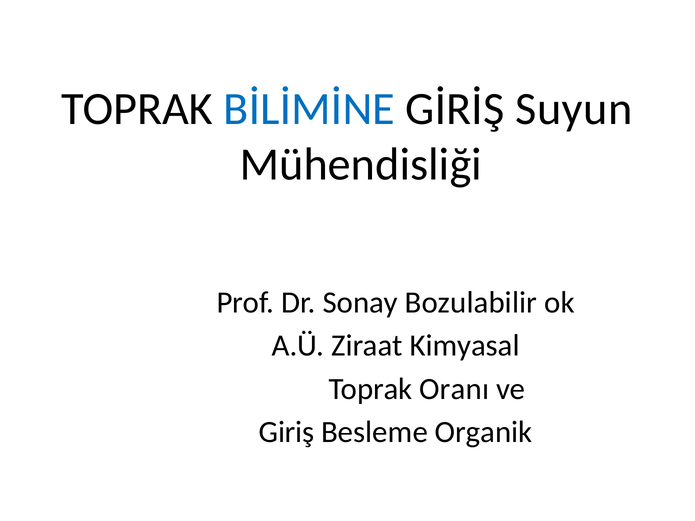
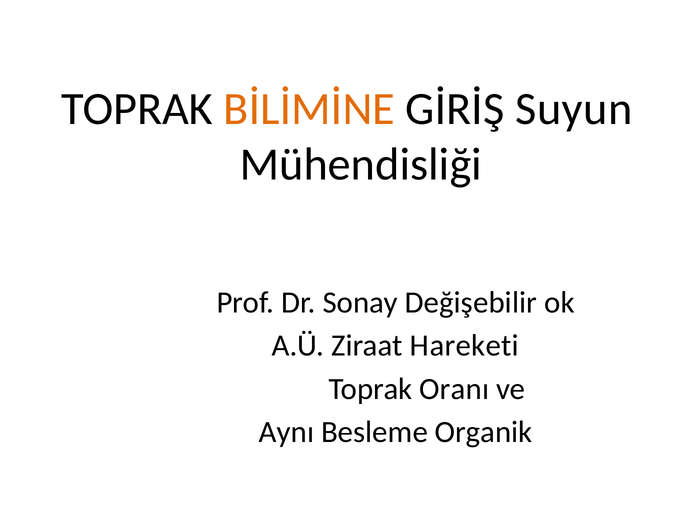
BİLİMİNE colour: blue -> orange
Bozulabilir: Bozulabilir -> Değişebilir
Kimyasal: Kimyasal -> Hareketi
Giriş: Giriş -> Aynı
